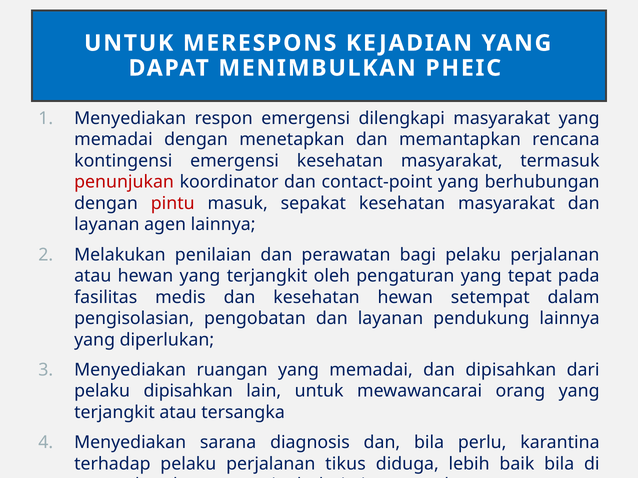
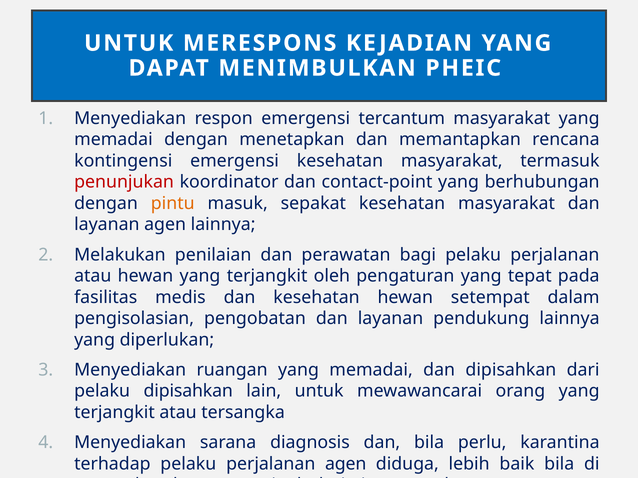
dilengkapi: dilengkapi -> tercantum
pintu at (173, 204) colour: red -> orange
perjalanan tikus: tikus -> agen
